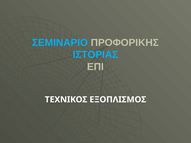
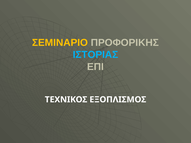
ΣΕΜΙΝΑΡΙΟ colour: light blue -> yellow
